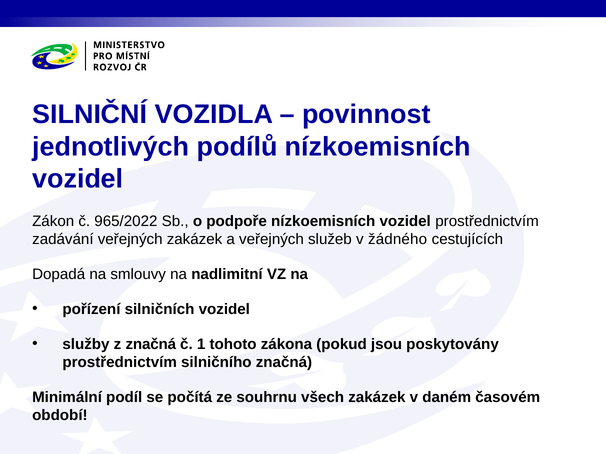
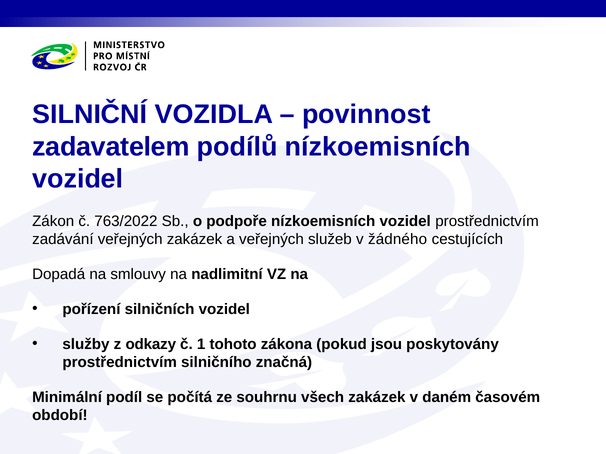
jednotlivých: jednotlivých -> zadavatelem
965/2022: 965/2022 -> 763/2022
z značná: značná -> odkazy
